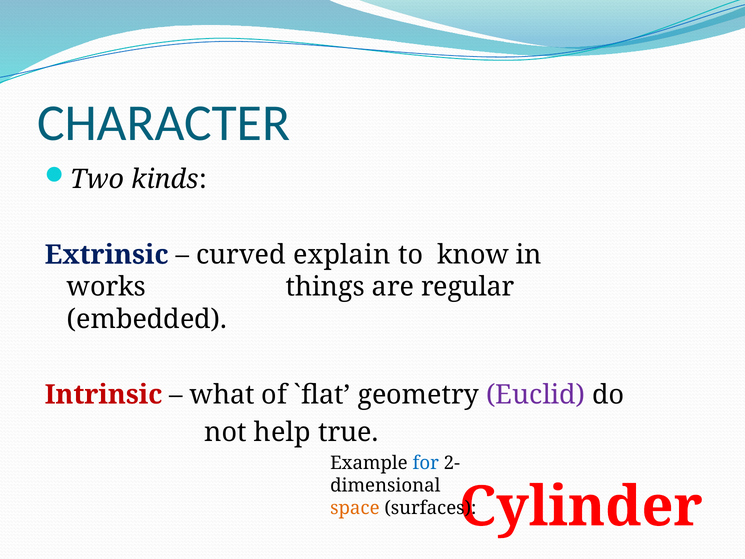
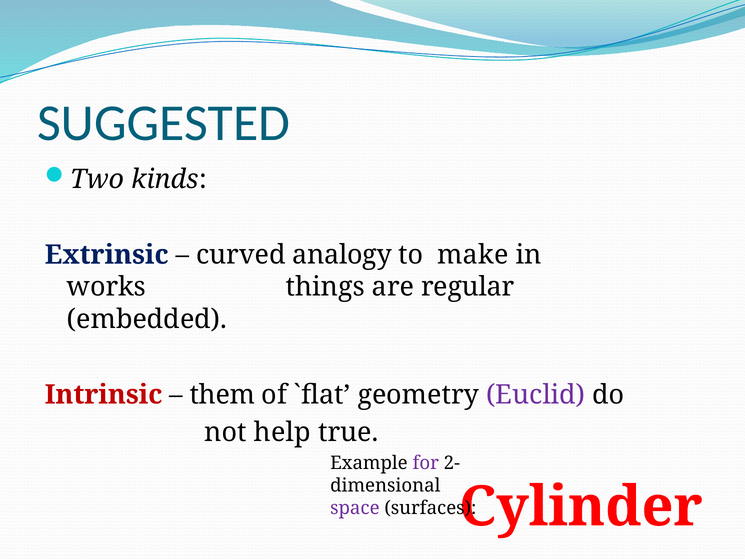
CHARACTER: CHARACTER -> SUGGESTED
explain: explain -> analogy
know: know -> make
what: what -> them
for colour: blue -> purple
space colour: orange -> purple
